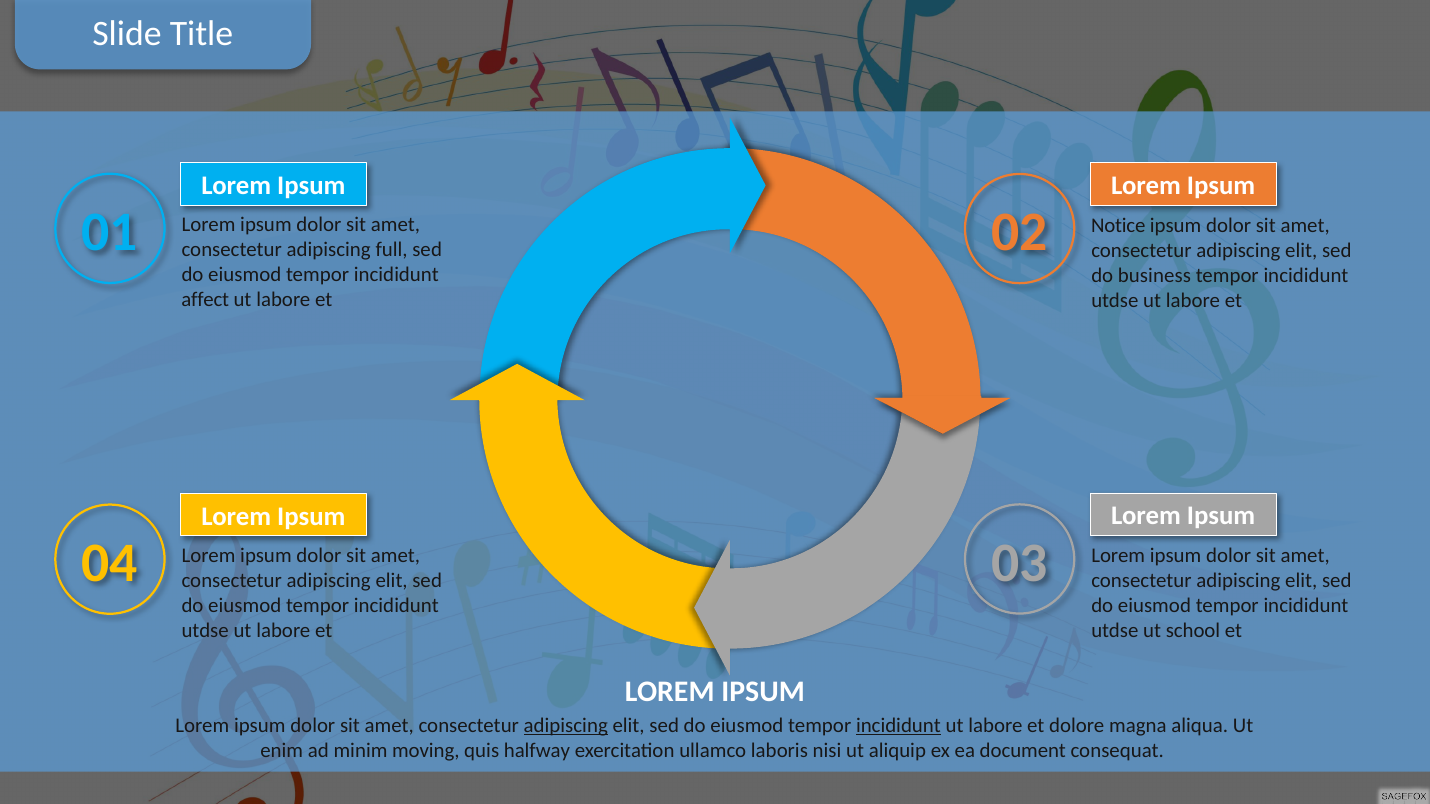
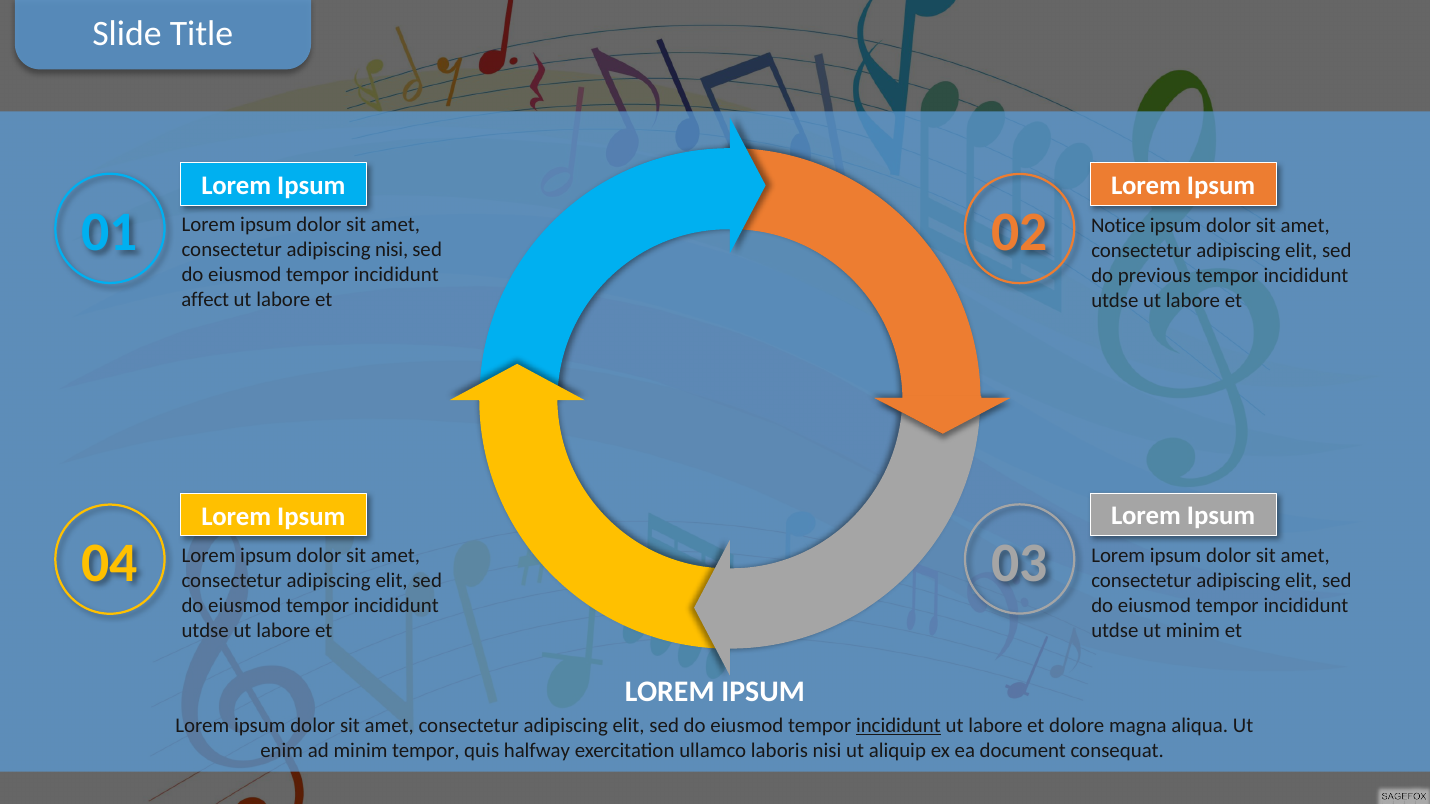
adipiscing full: full -> nisi
business: business -> previous
ut school: school -> minim
adipiscing at (566, 726) underline: present -> none
minim moving: moving -> tempor
